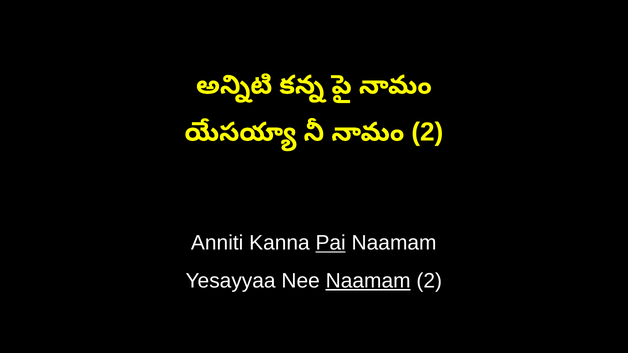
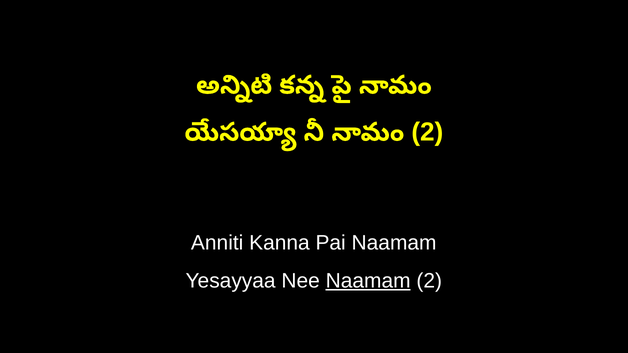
Pai underline: present -> none
